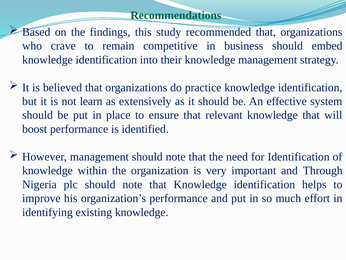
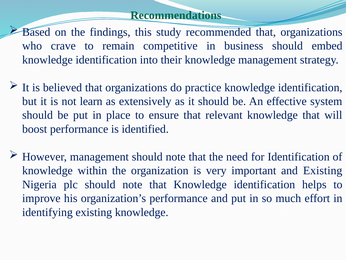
and Through: Through -> Existing
